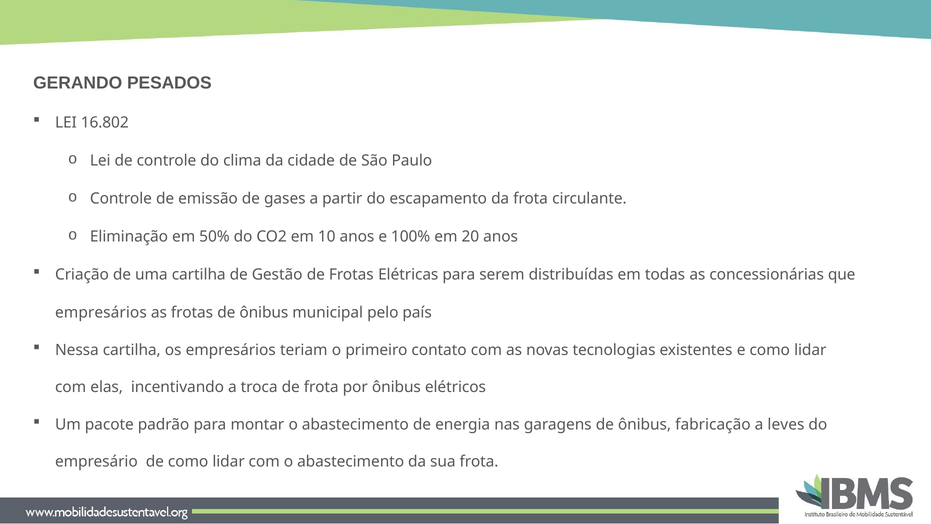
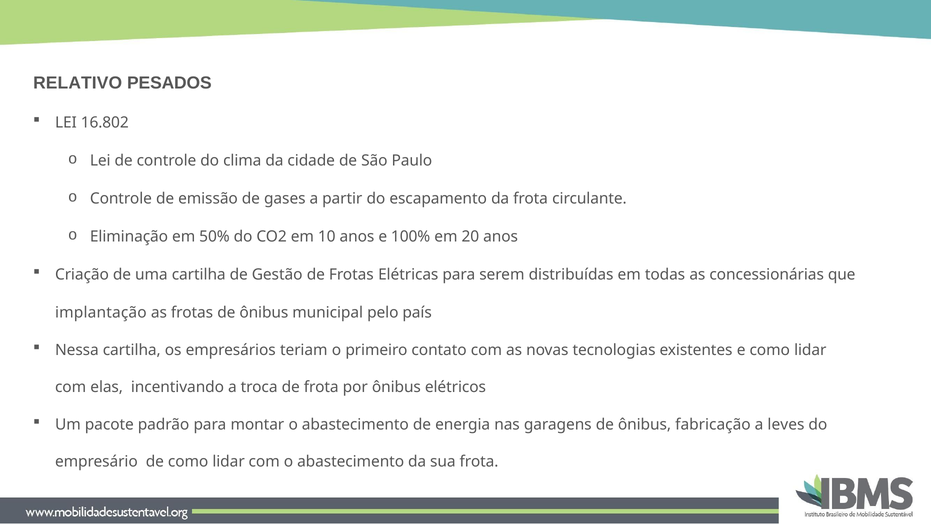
GERANDO: GERANDO -> RELATIVO
empresários at (101, 313): empresários -> implantação
